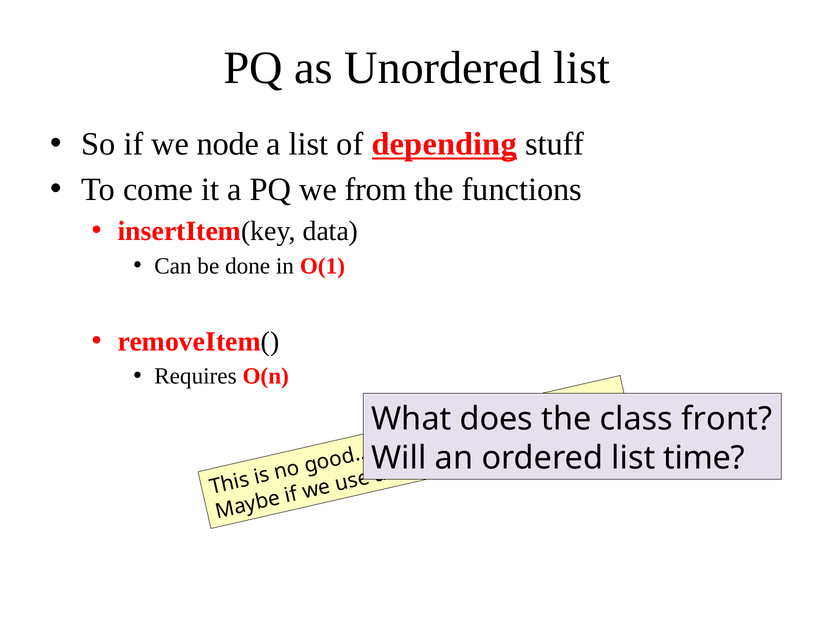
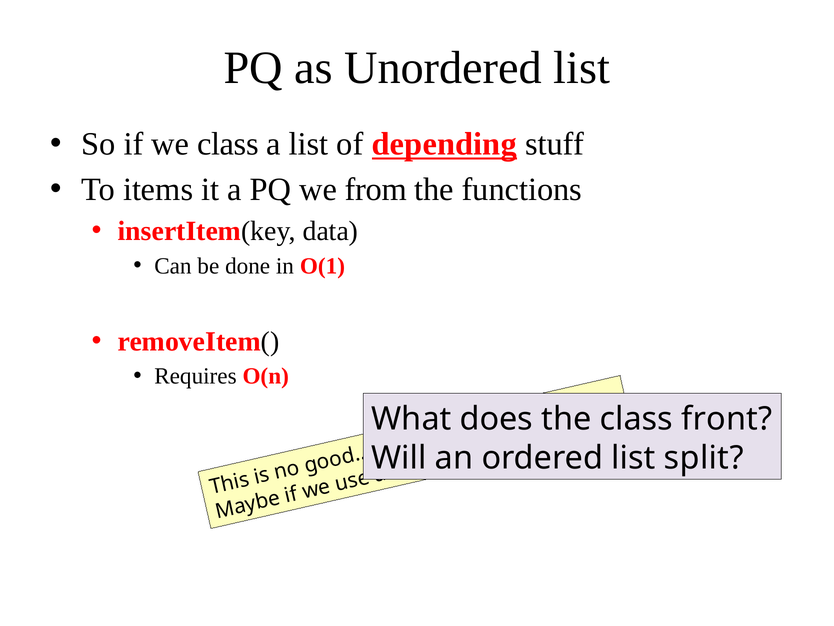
we node: node -> class
come: come -> items
time: time -> split
